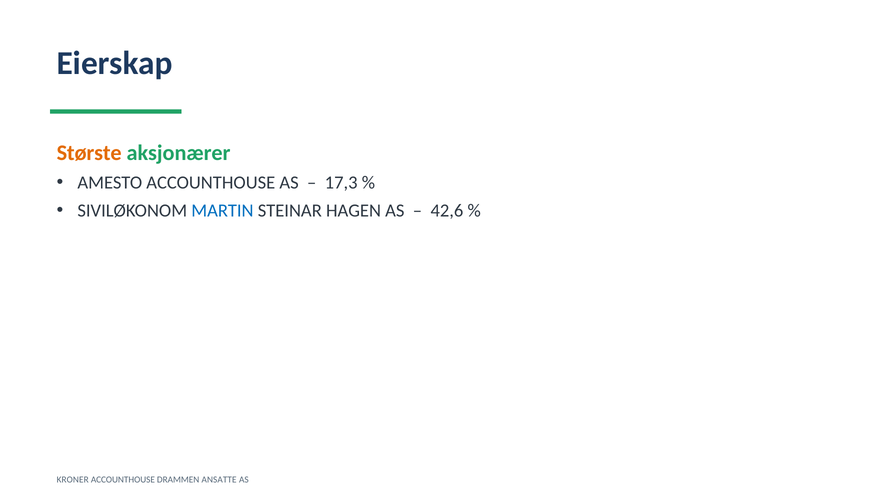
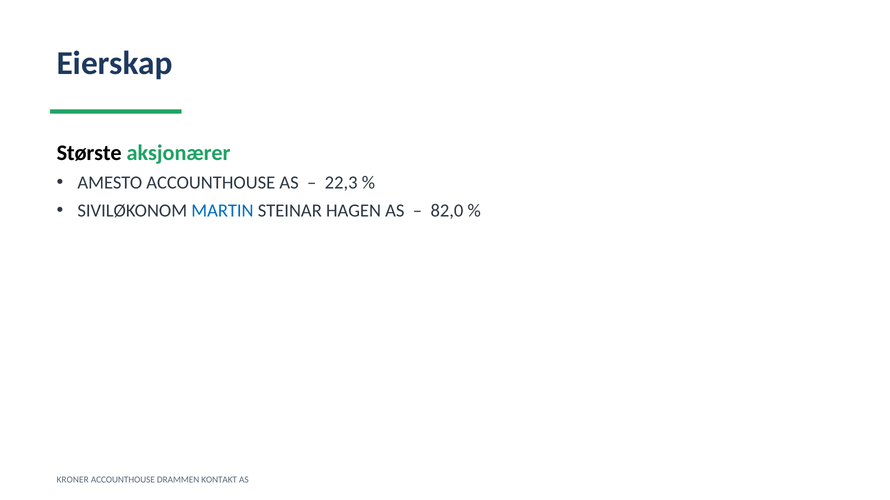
Største colour: orange -> black
17,3: 17,3 -> 22,3
42,6: 42,6 -> 82,0
ANSATTE: ANSATTE -> KONTAKT
